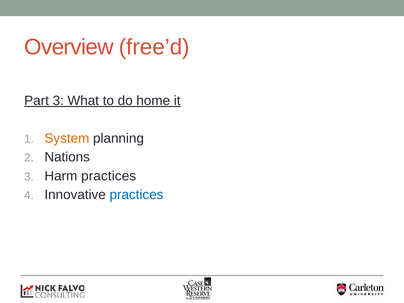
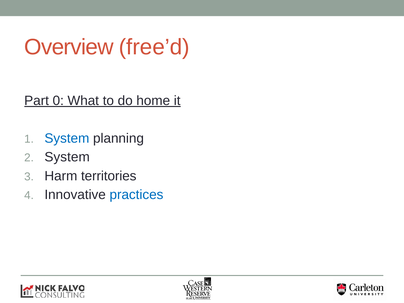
Part 3: 3 -> 0
System at (67, 138) colour: orange -> blue
2 Nations: Nations -> System
Harm practices: practices -> territories
